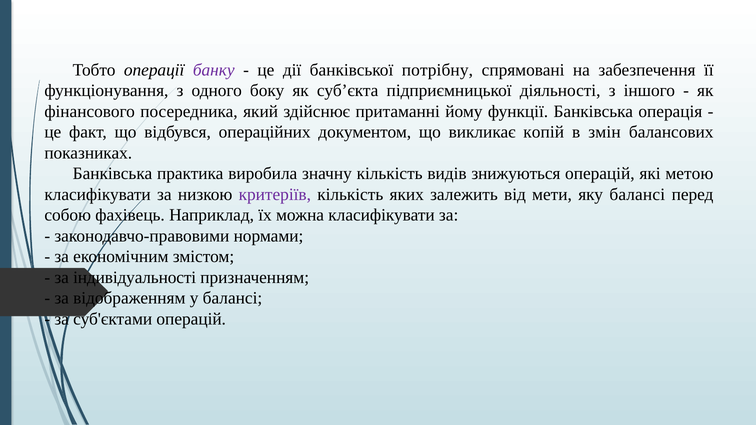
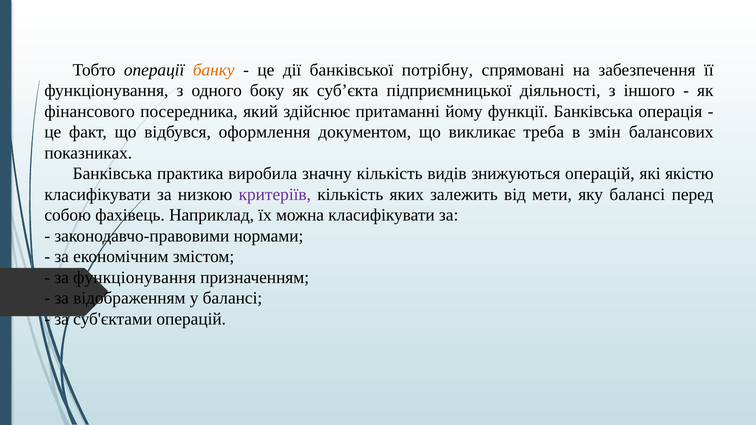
банку colour: purple -> orange
операційних: операційних -> оформлення
копій: копій -> треба
метою: метою -> якістю
за індивідуальності: індивідуальності -> функціонування
